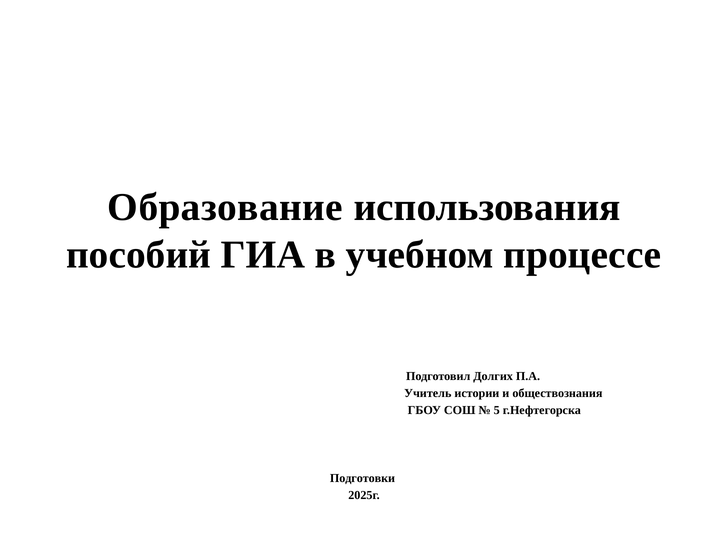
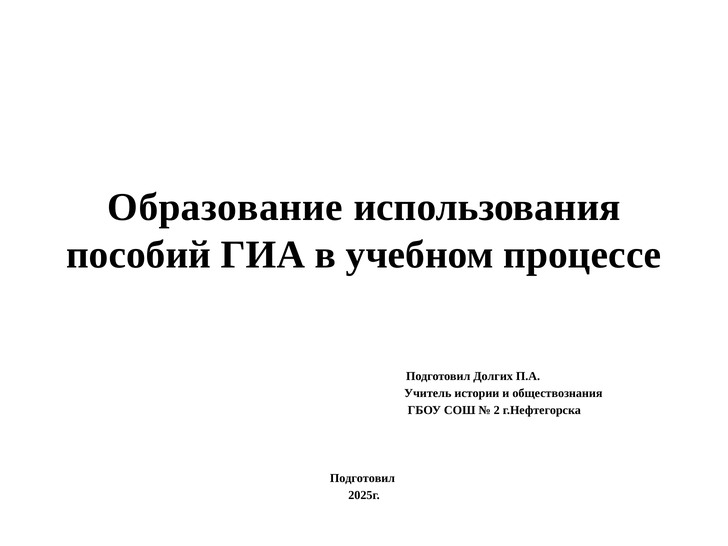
5: 5 -> 2
Подготовки at (362, 478): Подготовки -> Подготовил
